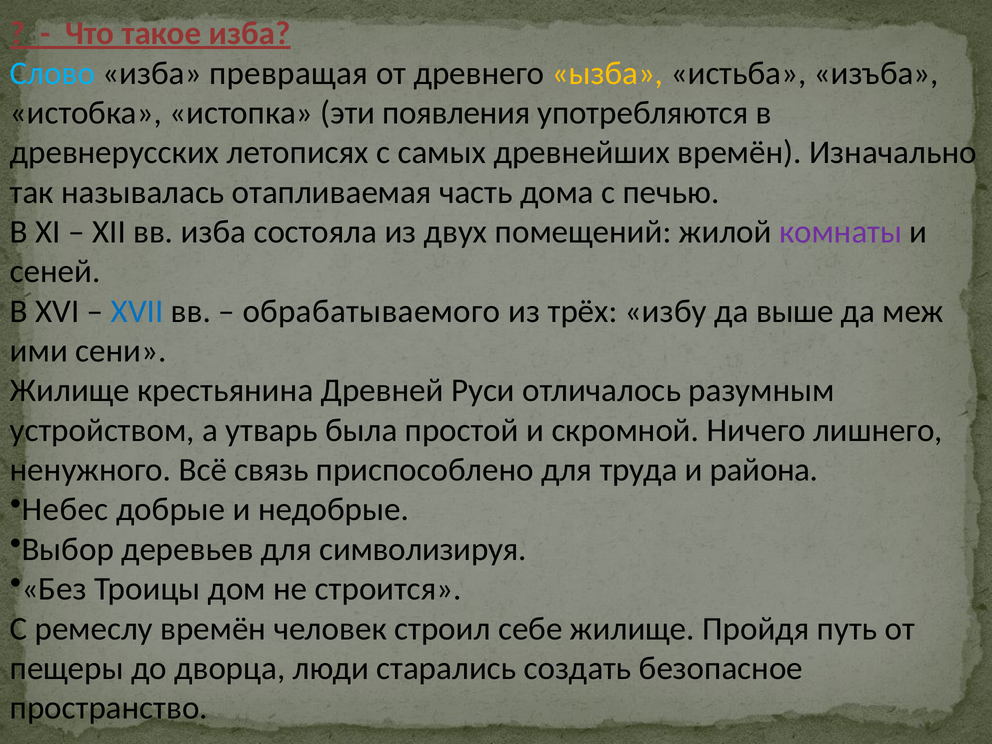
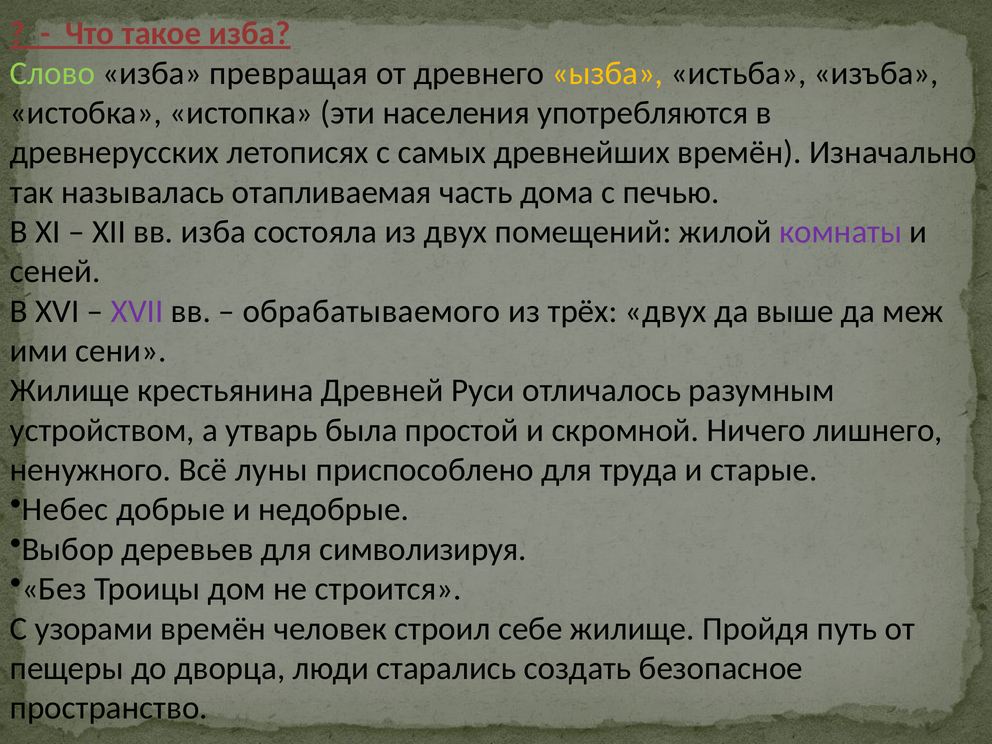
Слово colour: light blue -> light green
появления: появления -> населения
XVII colour: blue -> purple
трёх избу: избу -> двух
связь: связь -> луны
района: района -> старые
ремеслу: ремеслу -> узорами
